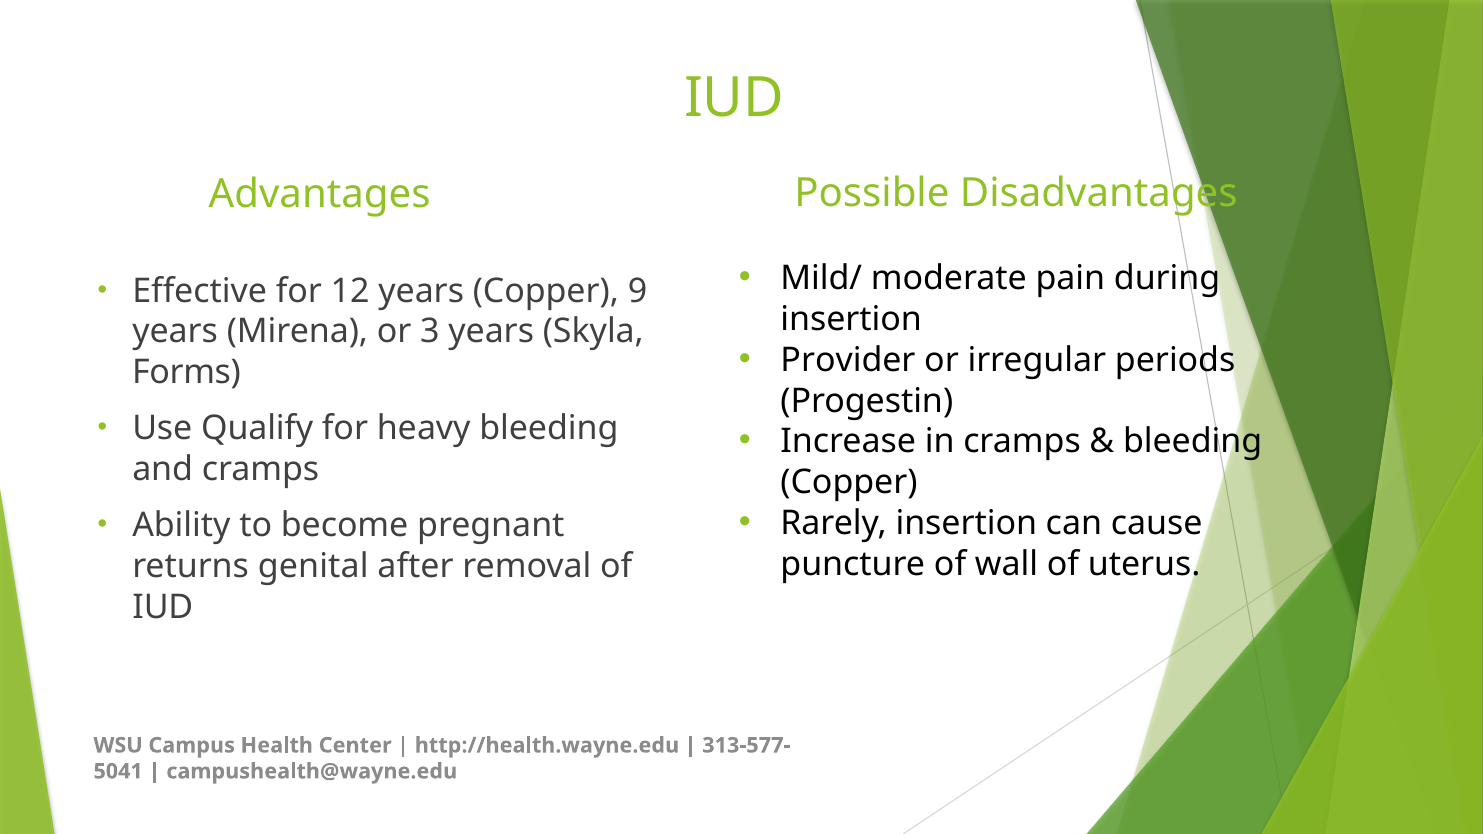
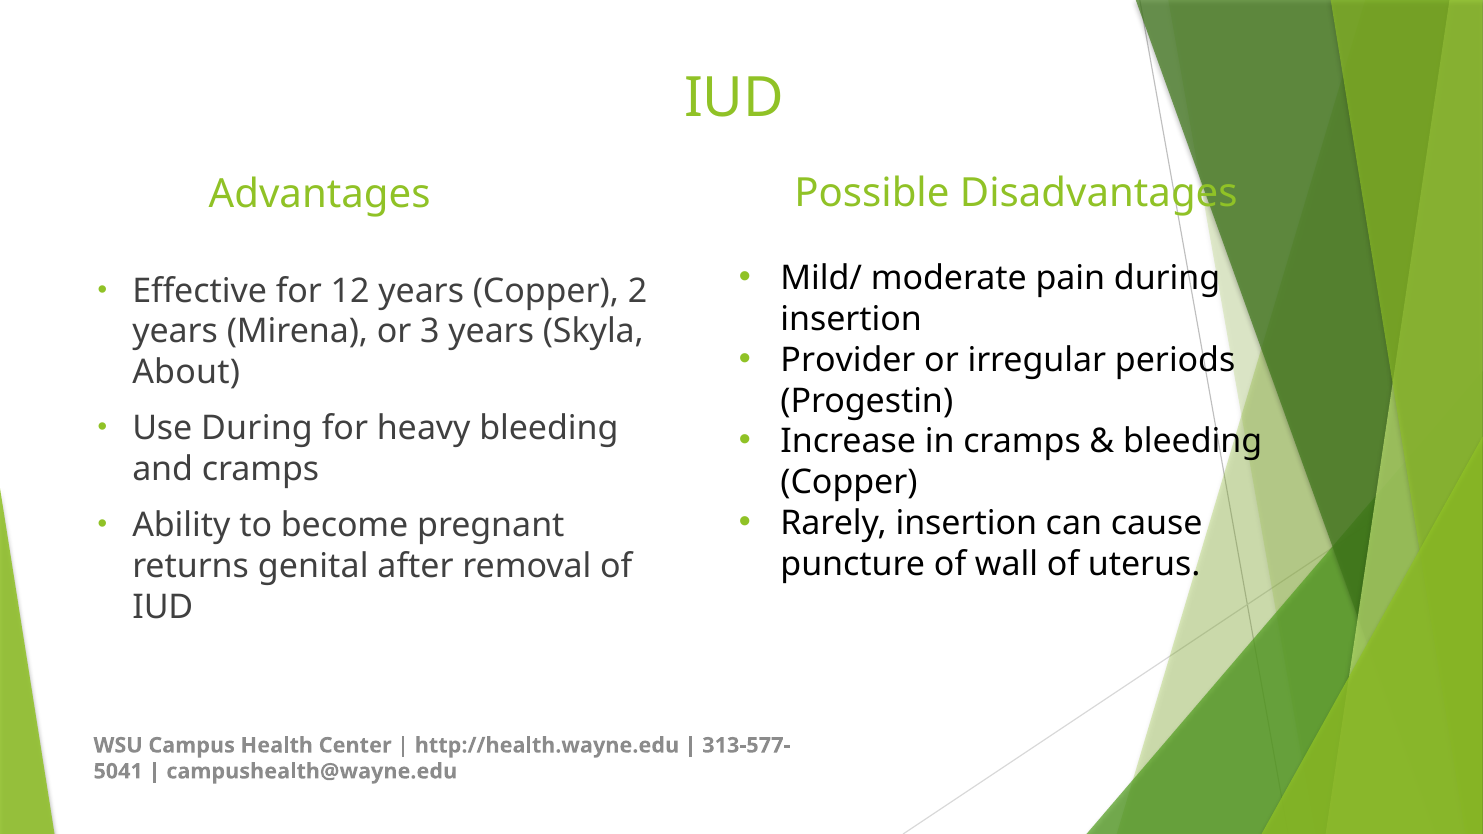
9: 9 -> 2
Forms: Forms -> About
Use Qualify: Qualify -> During
